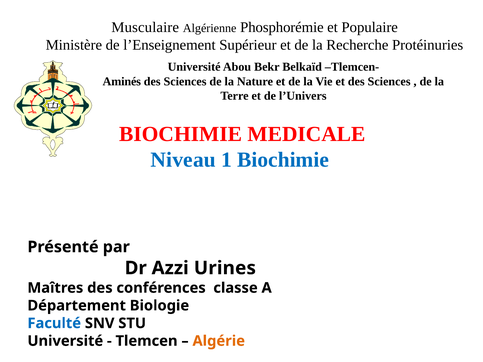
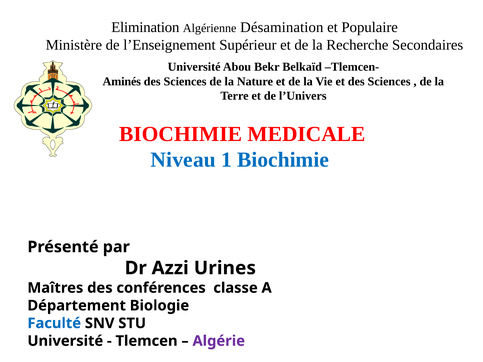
Musculaire: Musculaire -> Elimination
Phosphorémie: Phosphorémie -> Désamination
Protéinuries: Protéinuries -> Secondaires
Algérie colour: orange -> purple
